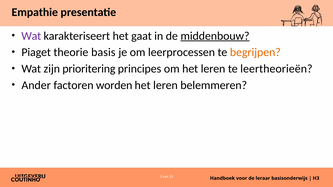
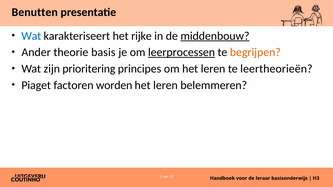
Empathie: Empathie -> Benutten
Wat at (31, 36) colour: purple -> blue
gaat: gaat -> rijke
Piaget: Piaget -> Ander
leerprocessen underline: none -> present
Ander: Ander -> Piaget
